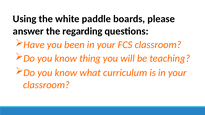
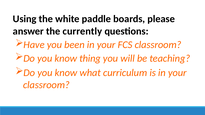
regarding: regarding -> currently
